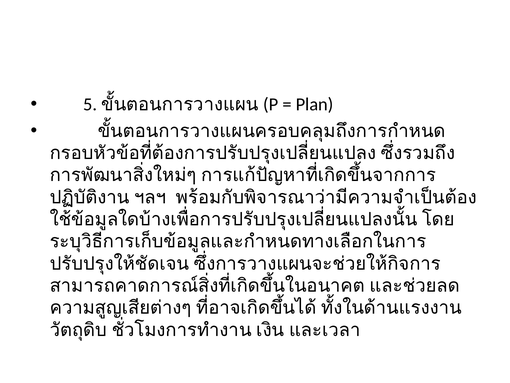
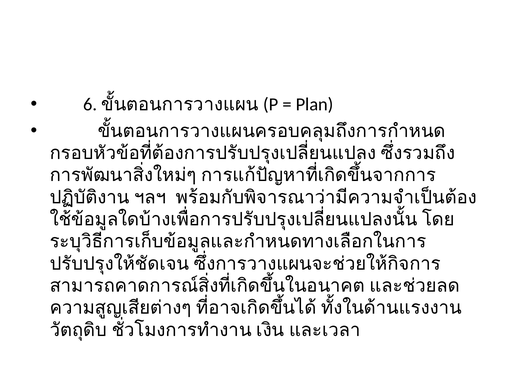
5: 5 -> 6
